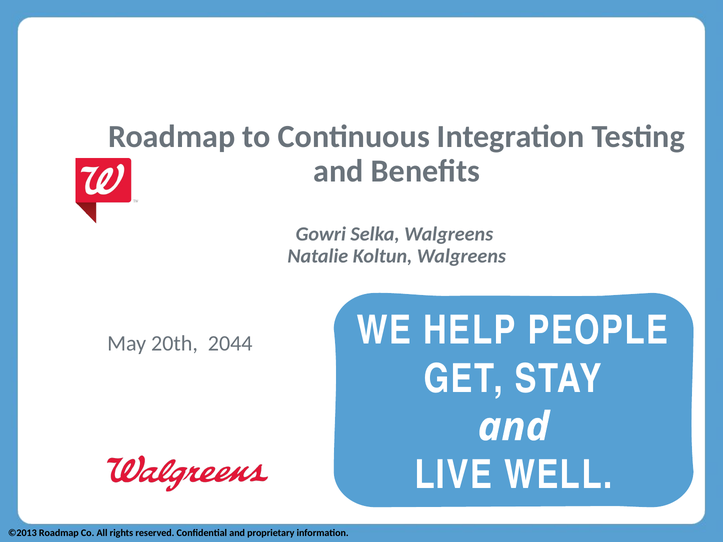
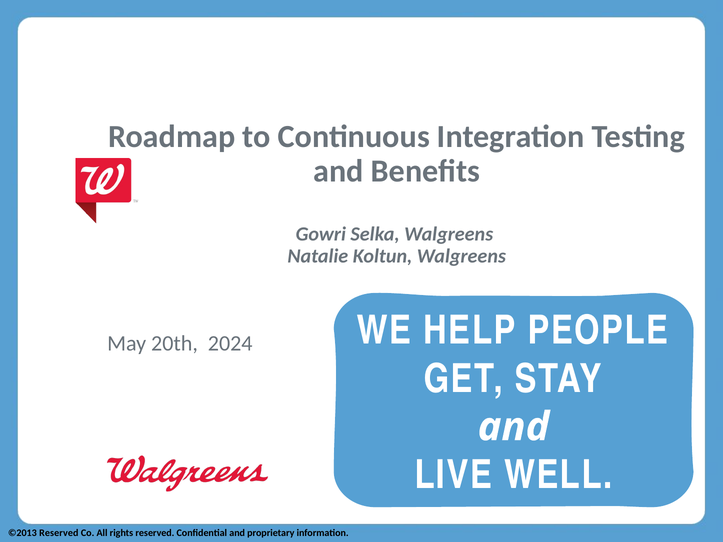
2044: 2044 -> 2024
©2013 Roadmap: Roadmap -> Reserved
